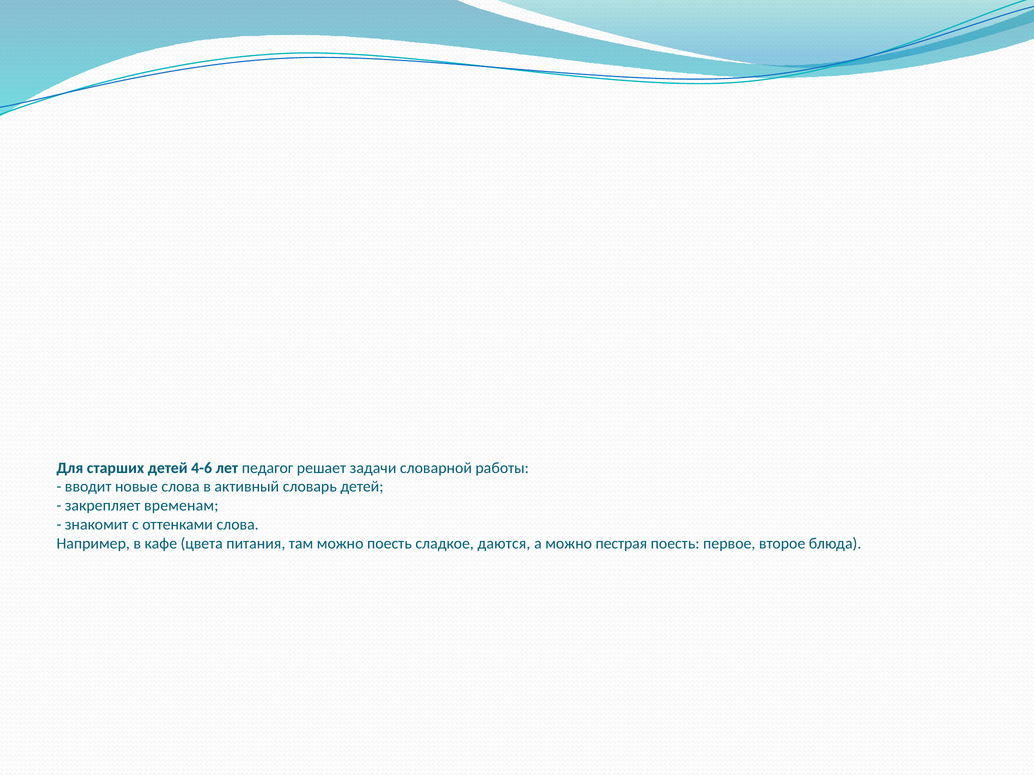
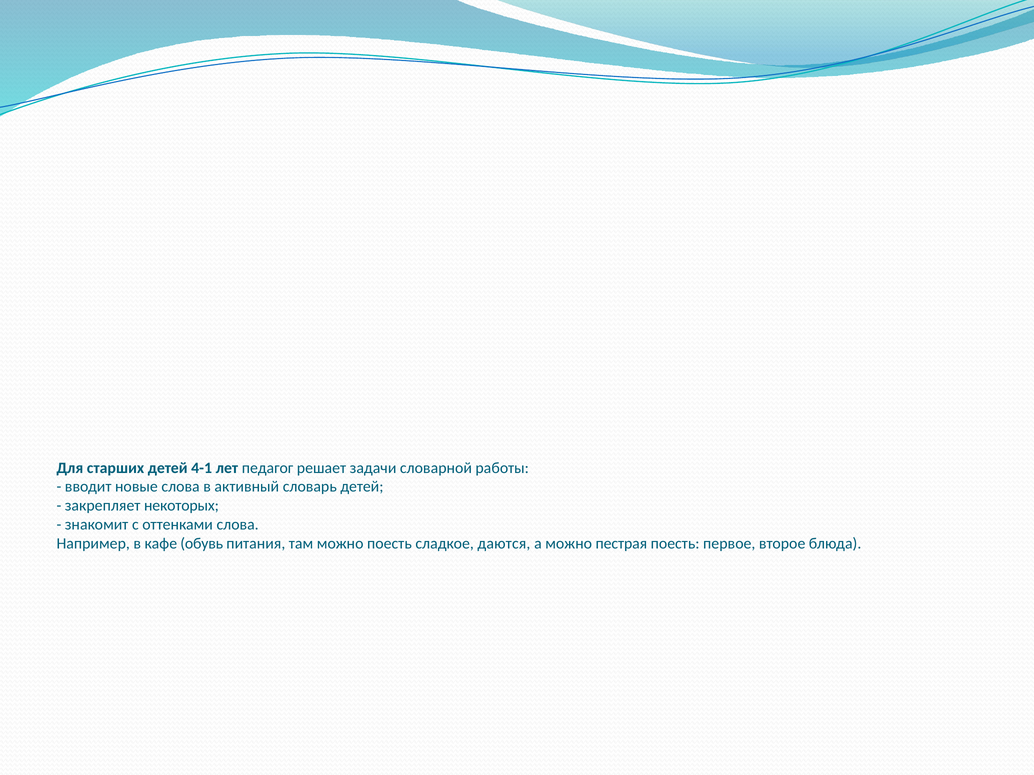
4-6: 4-6 -> 4-1
временам: временам -> некоторых
цвета: цвета -> обувь
